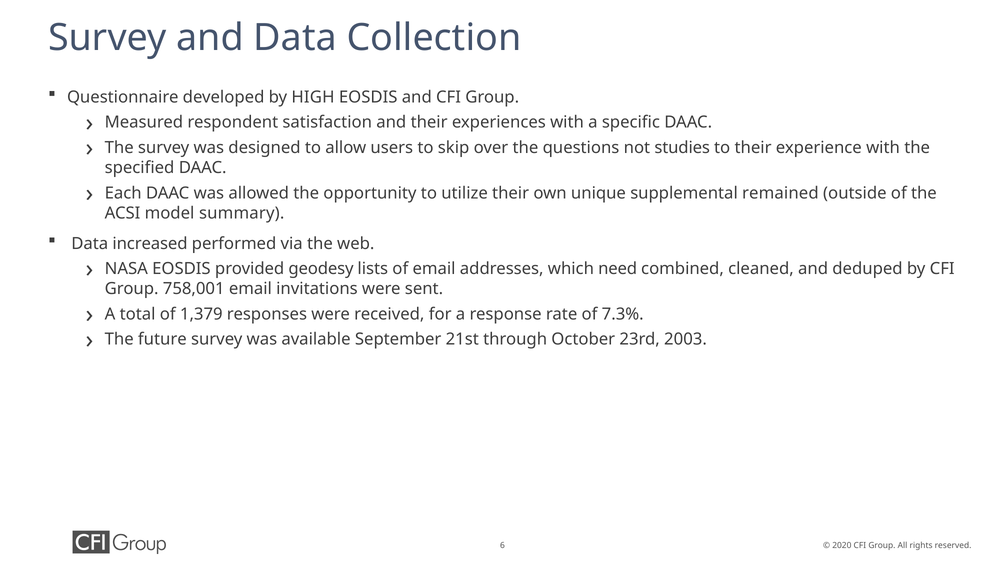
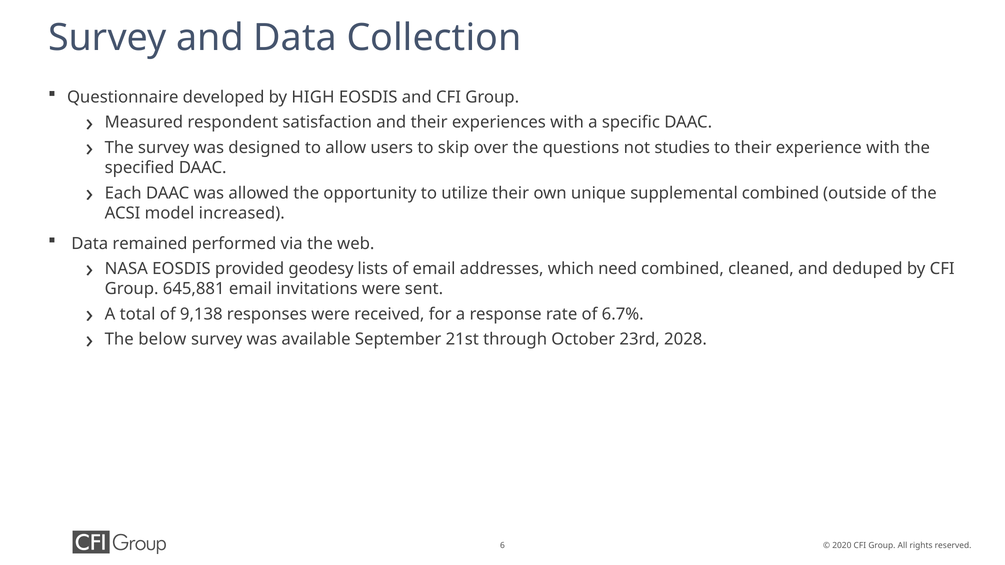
supplemental remained: remained -> combined
summary: summary -> increased
increased: increased -> remained
758,001: 758,001 -> 645,881
1,379: 1,379 -> 9,138
7.3%: 7.3% -> 6.7%
future: future -> below
2003: 2003 -> 2028
